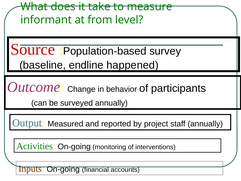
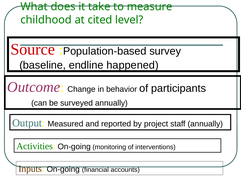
informant: informant -> childhood
from: from -> cited
